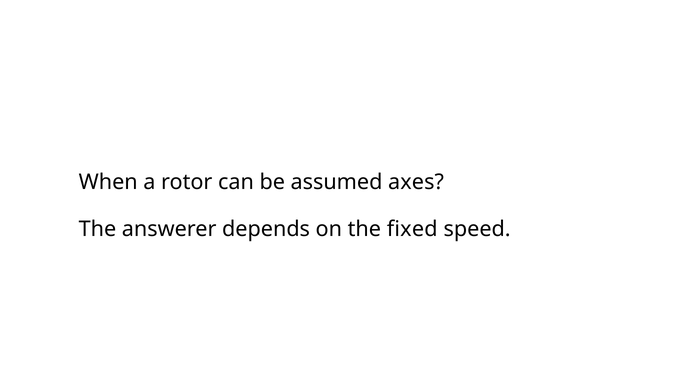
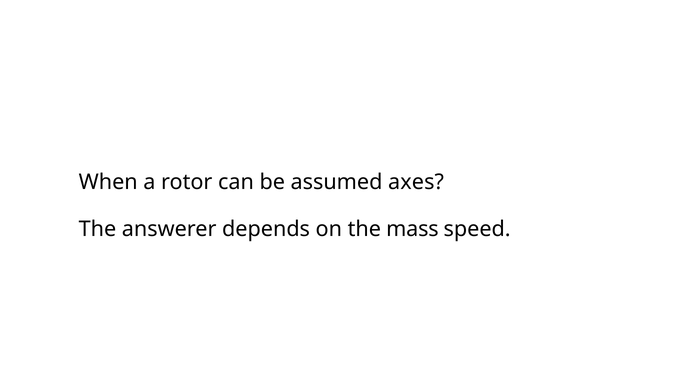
fixed: fixed -> mass
